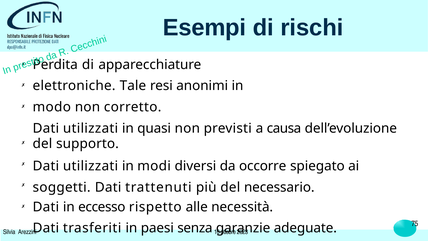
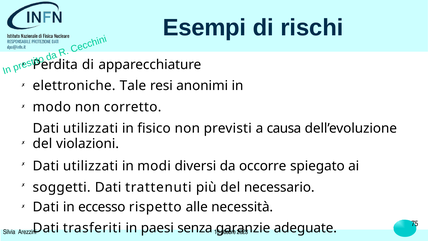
quasi: quasi -> fisico
supporto: supporto -> violazioni
